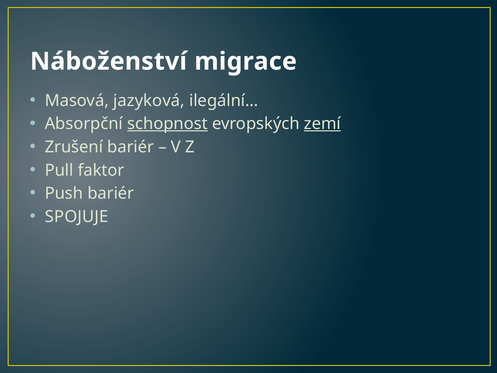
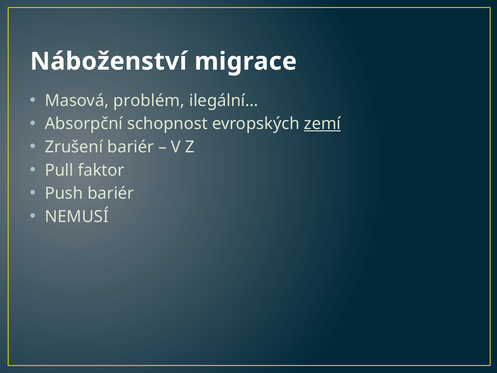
jazyková: jazyková -> problém
schopnost underline: present -> none
SPOJUJE: SPOJUJE -> NEMUSÍ
